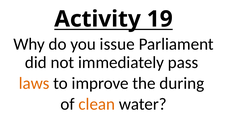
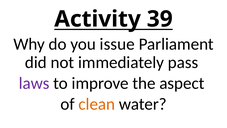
19: 19 -> 39
laws colour: orange -> purple
during: during -> aspect
